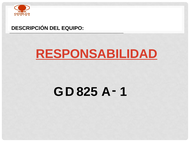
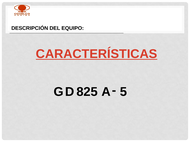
RESPONSABILIDAD: RESPONSABILIDAD -> CARACTERÍSTICAS
1: 1 -> 5
